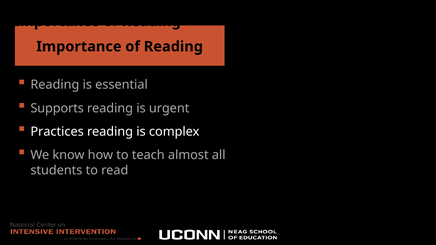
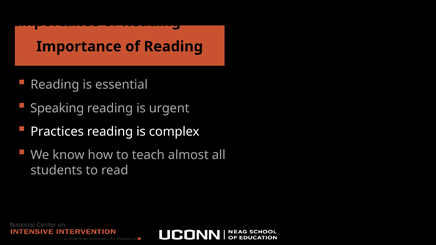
Supports: Supports -> Speaking
